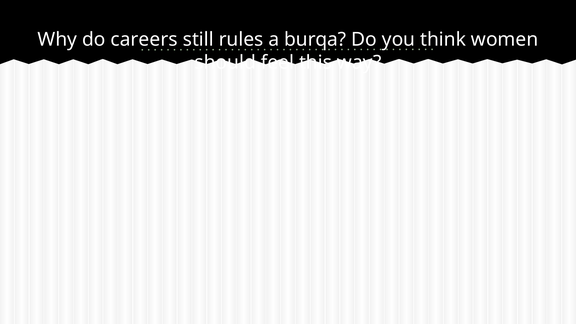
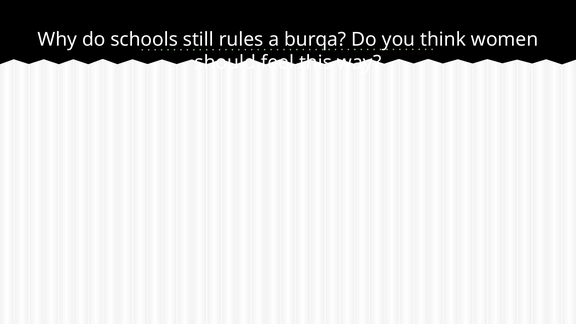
careers: careers -> schools
